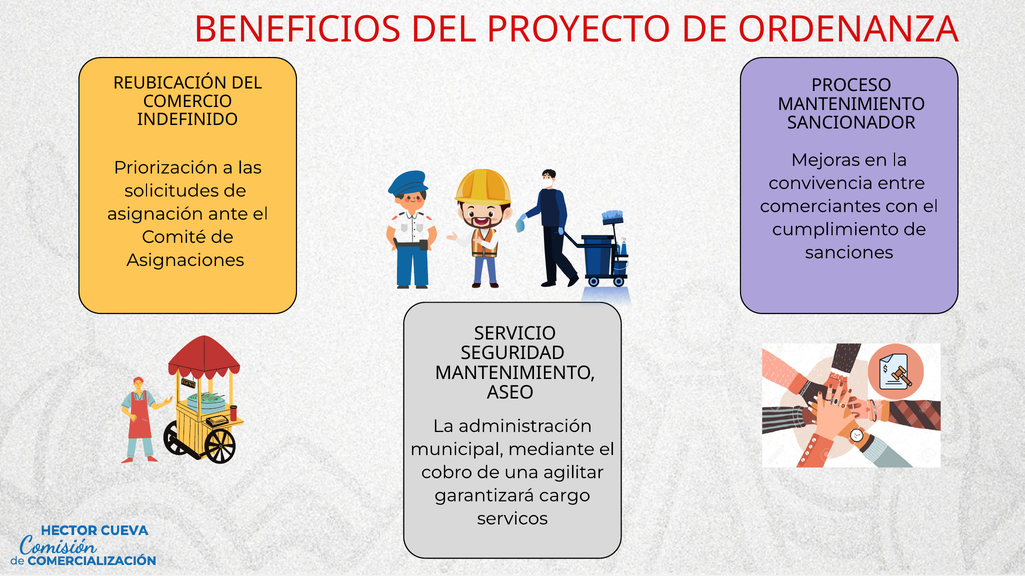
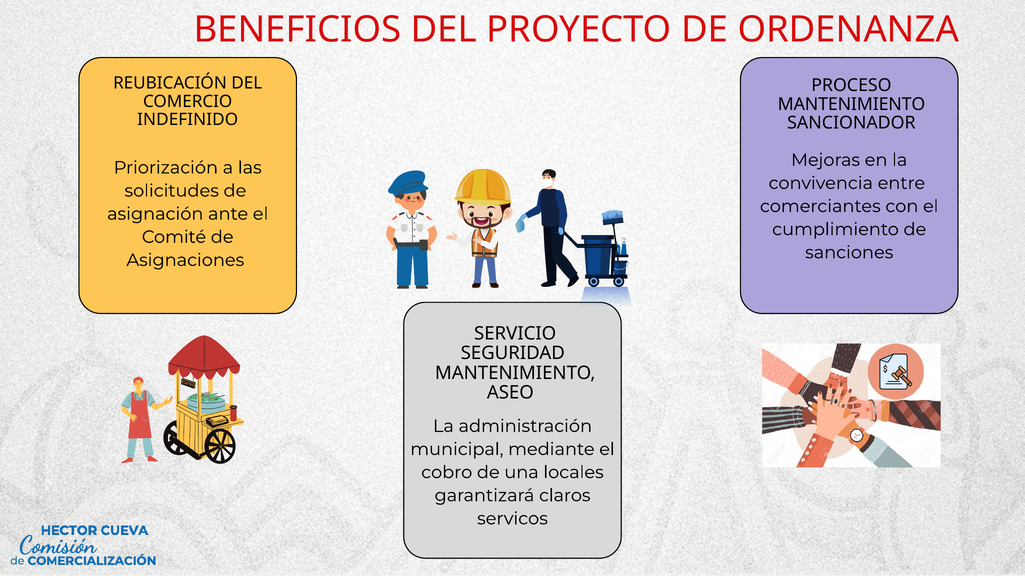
agilitar: agilitar -> locales
cargo: cargo -> claros
